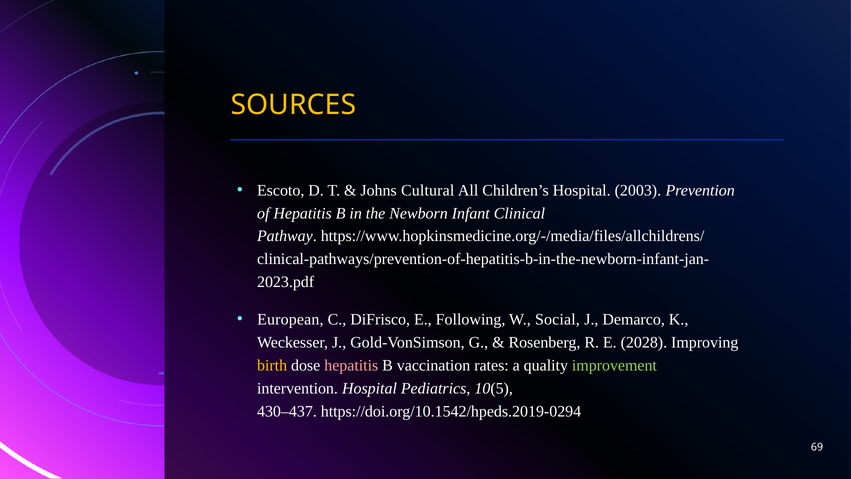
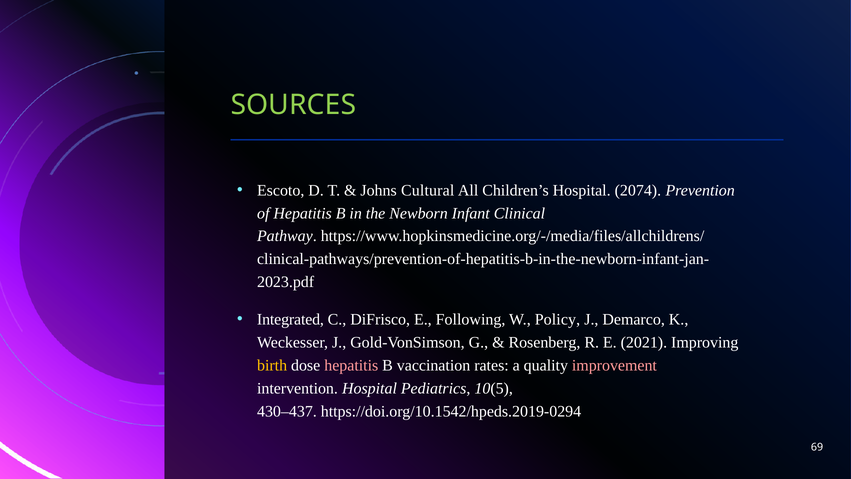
SOURCES colour: yellow -> light green
2003: 2003 -> 2074
European: European -> Integrated
Social: Social -> Policy
2028: 2028 -> 2021
improvement colour: light green -> pink
